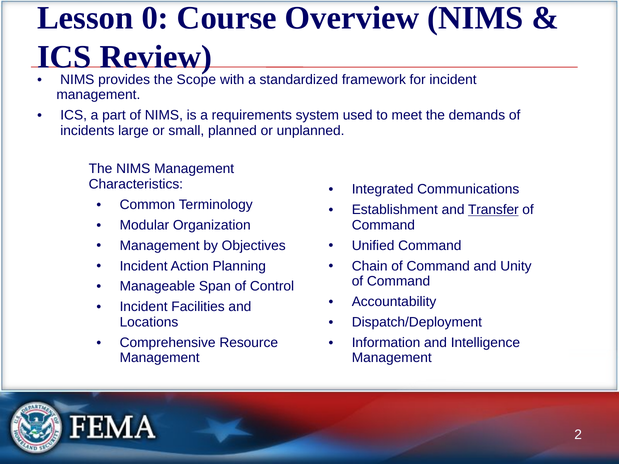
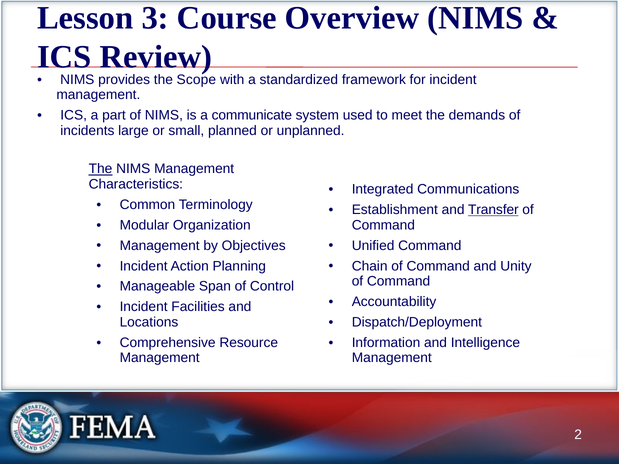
0: 0 -> 3
requirements: requirements -> communicate
The at (101, 169) underline: none -> present
